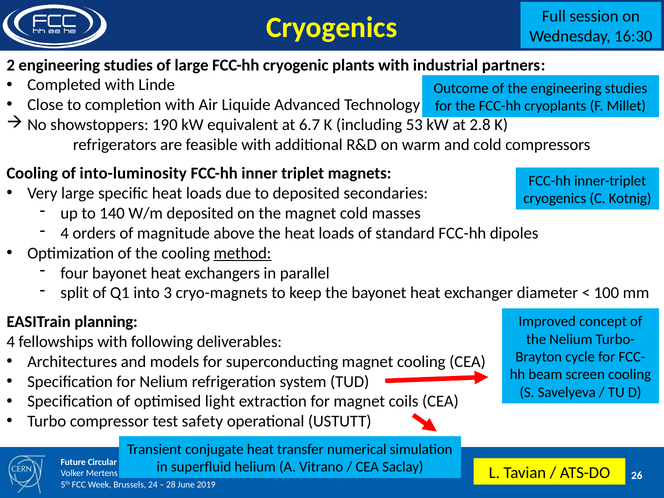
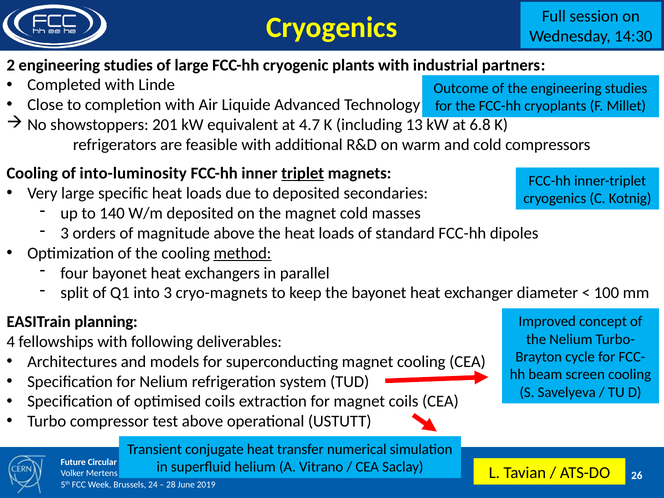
16:30: 16:30 -> 14:30
190: 190 -> 201
6.7: 6.7 -> 4.7
53: 53 -> 13
2.8: 2.8 -> 6.8
triplet underline: none -> present
4 at (65, 233): 4 -> 3
optimised light: light -> coils
test safety: safety -> above
